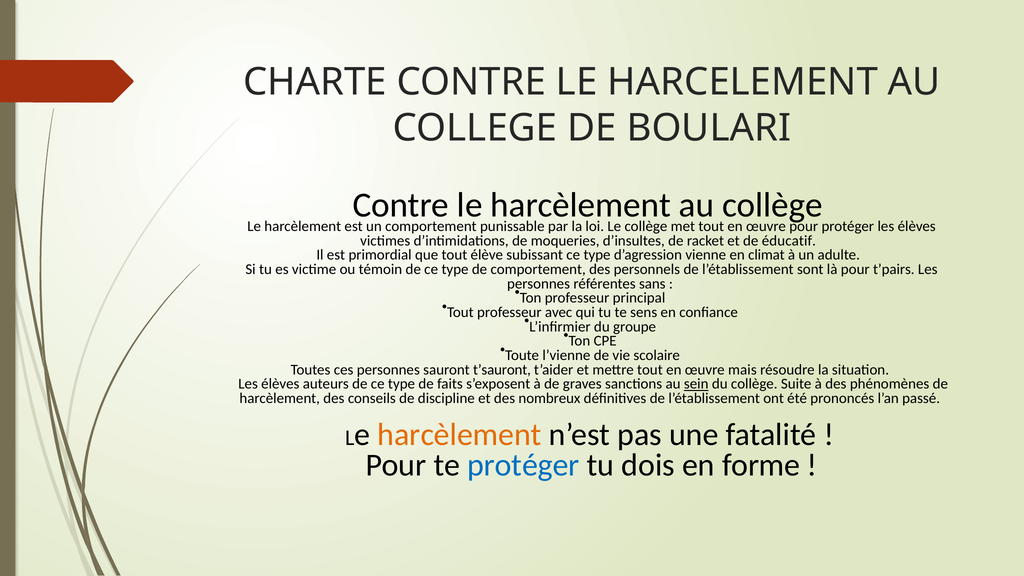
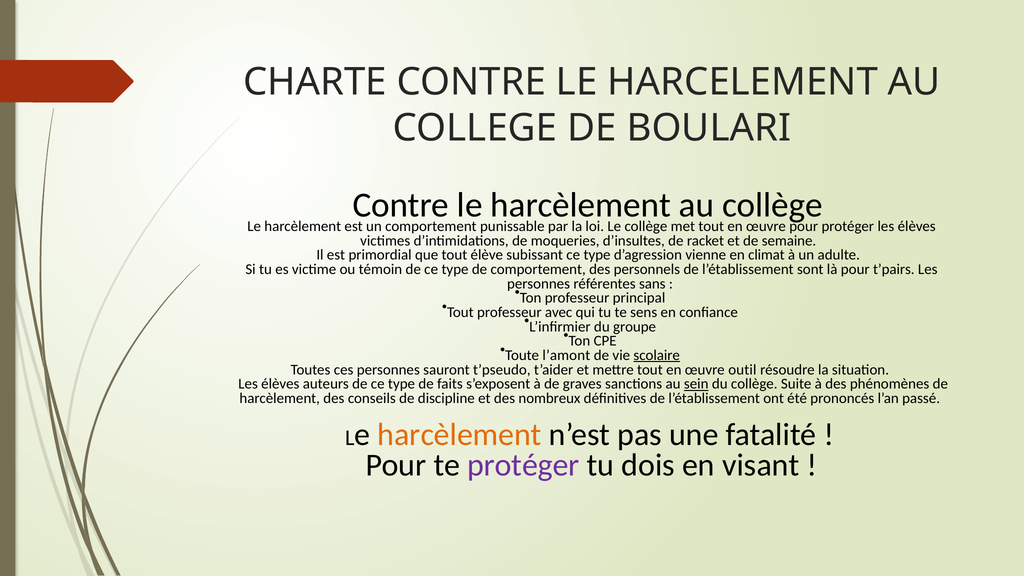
éducatif: éducatif -> semaine
l’vienne: l’vienne -> l’amont
scolaire underline: none -> present
t’sauront: t’sauront -> t’pseudo
mais: mais -> outil
protéger at (523, 465) colour: blue -> purple
forme: forme -> visant
